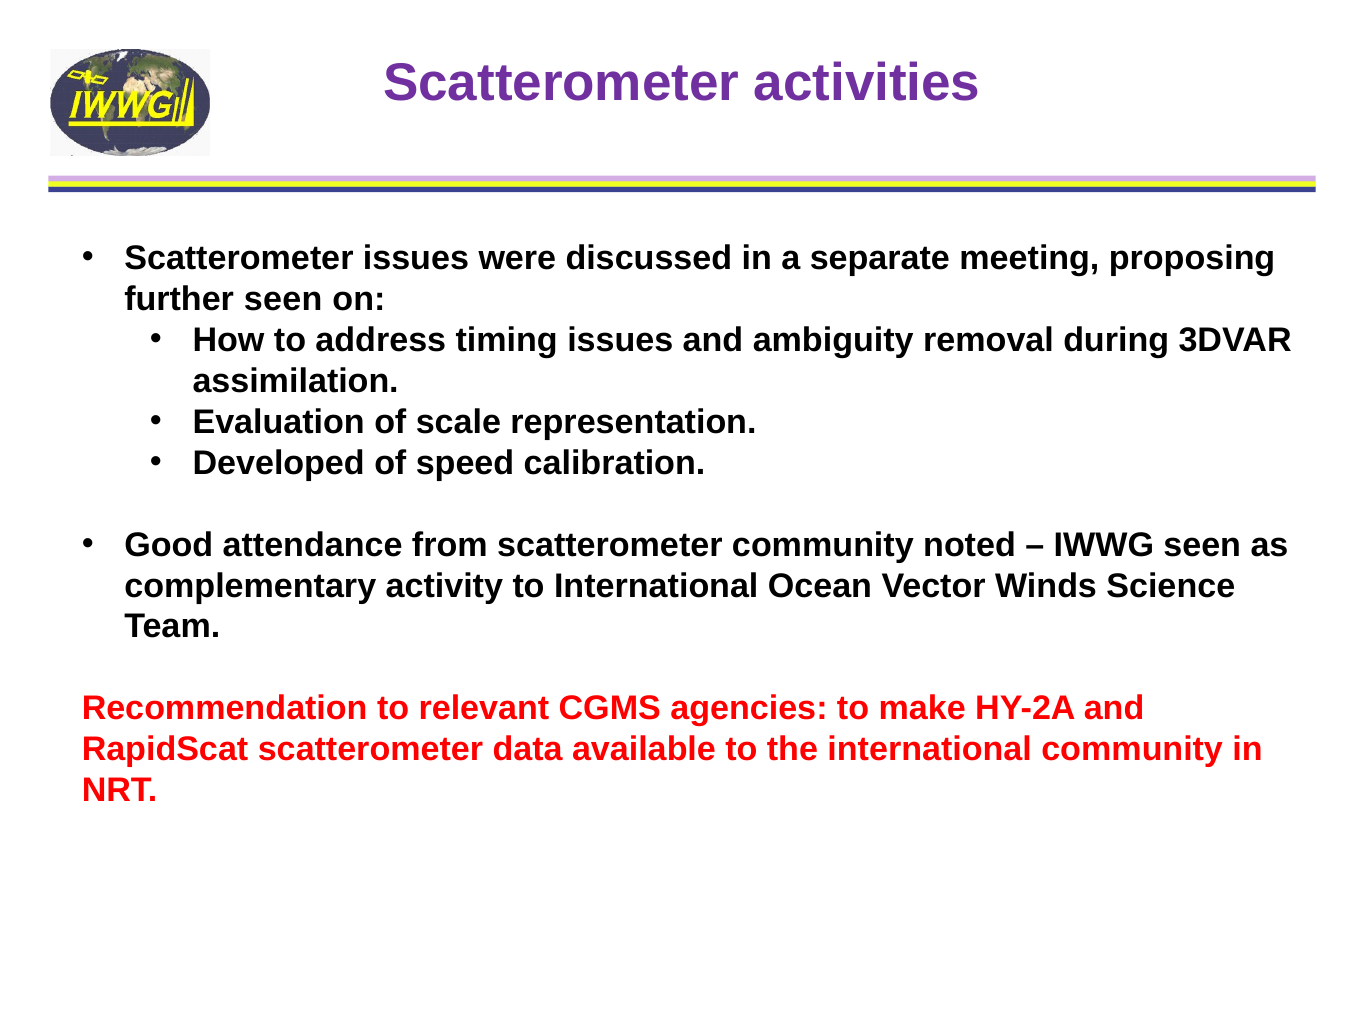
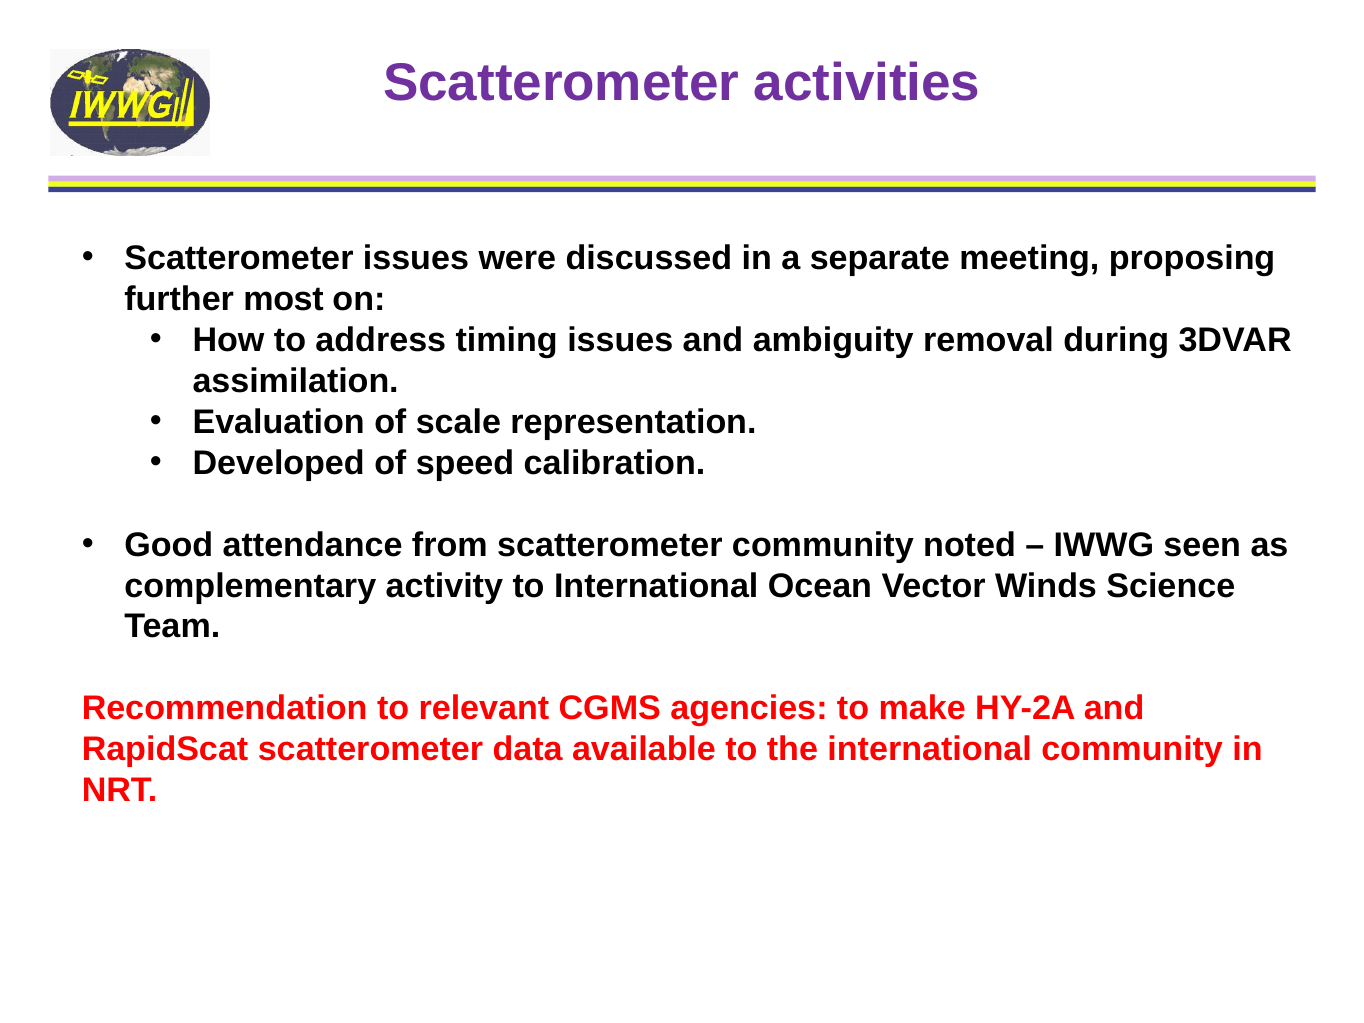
further seen: seen -> most
